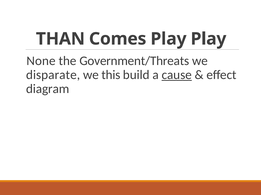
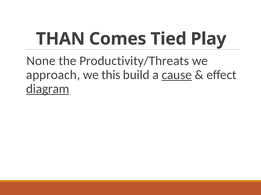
Comes Play: Play -> Tied
Government/Threats: Government/Threats -> Productivity/Threats
disparate: disparate -> approach
diagram underline: none -> present
